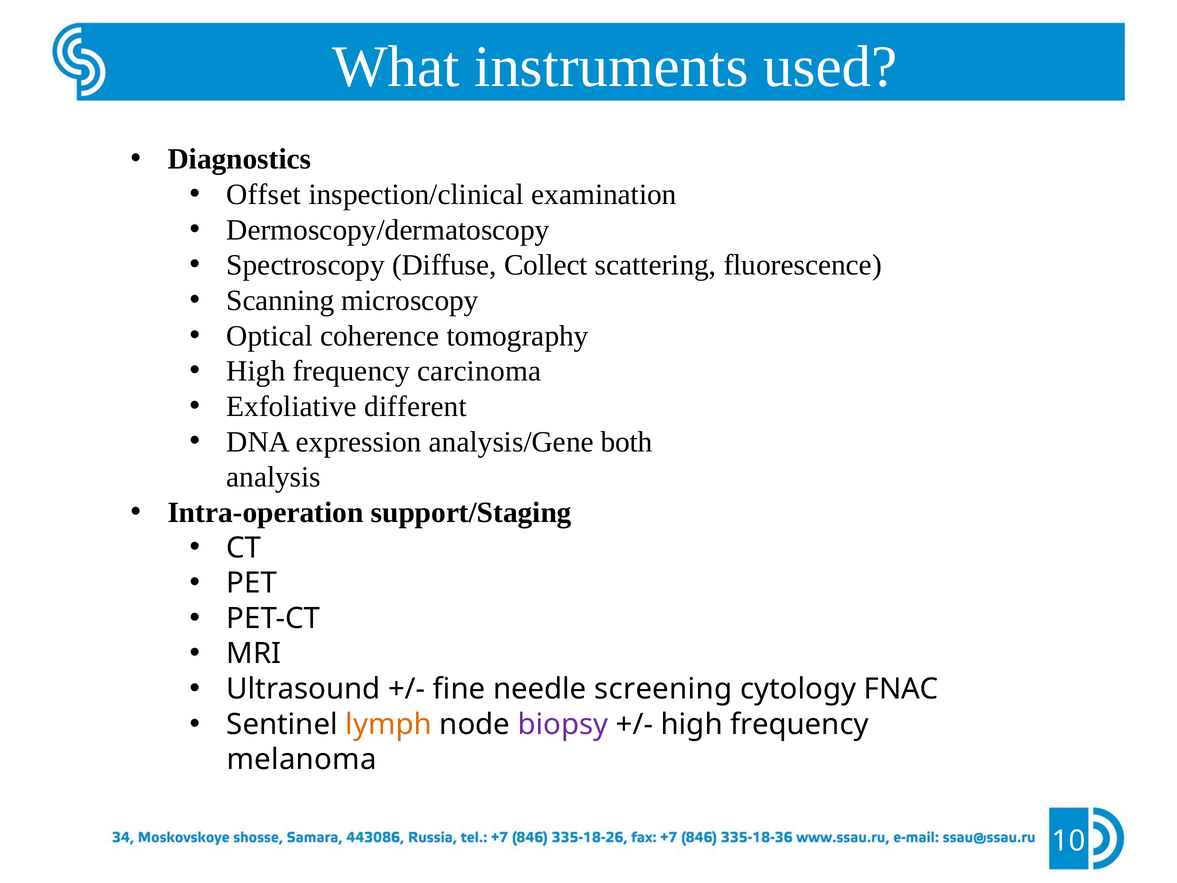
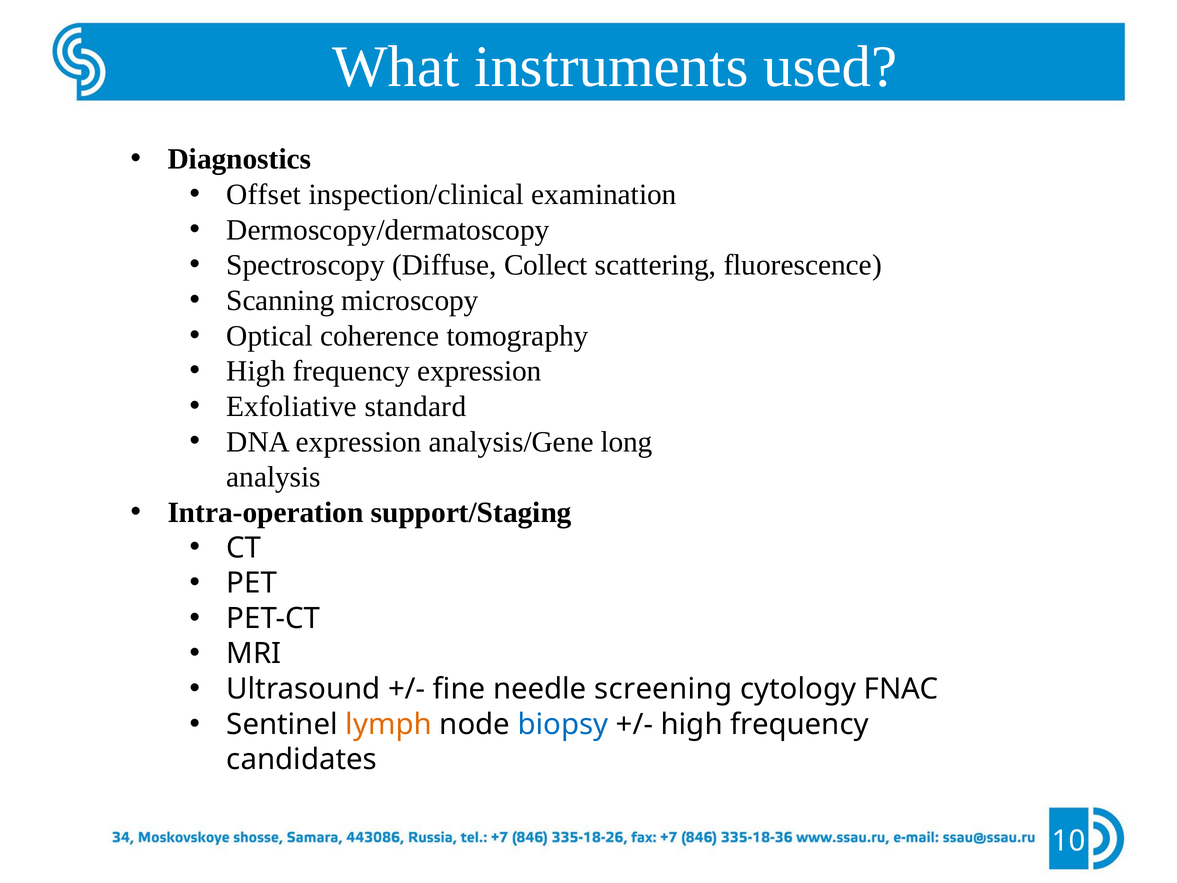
frequency carcinoma: carcinoma -> expression
different: different -> standard
both: both -> long
biopsy colour: purple -> blue
melanoma: melanoma -> candidates
